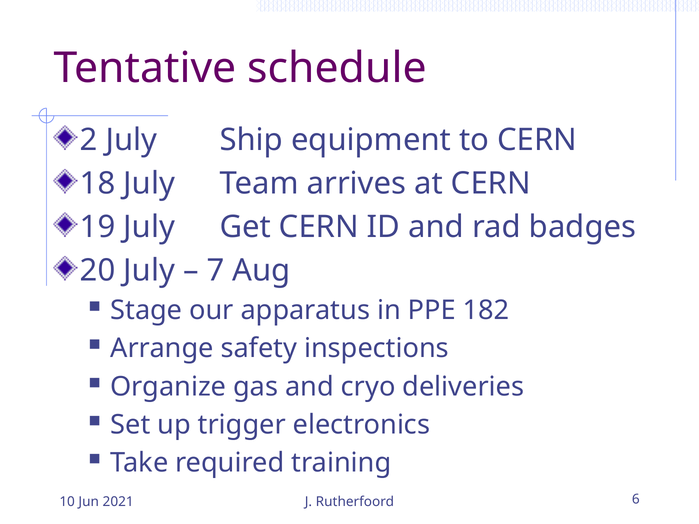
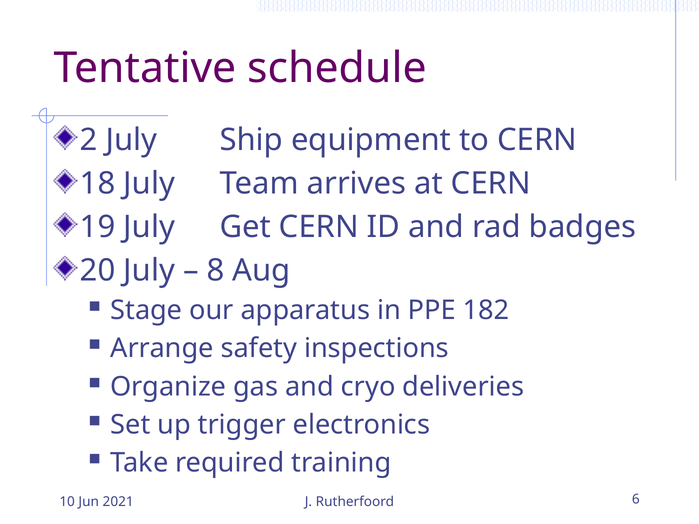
7: 7 -> 8
